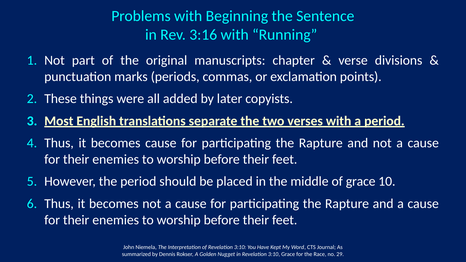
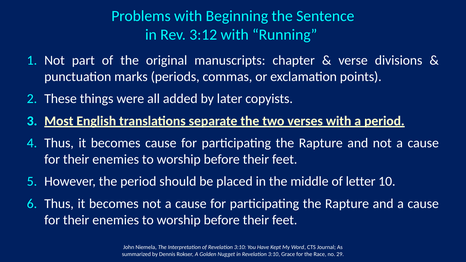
3:16: 3:16 -> 3:12
of grace: grace -> letter
